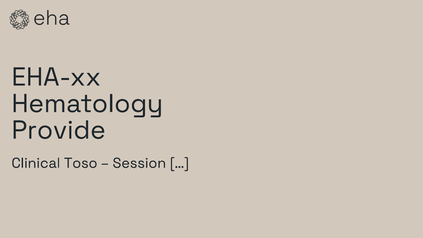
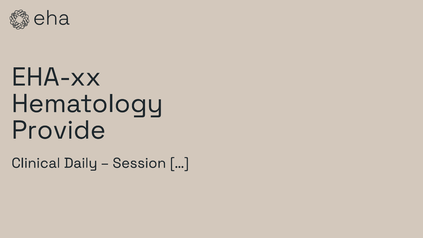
Toso: Toso -> Daily
